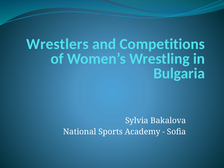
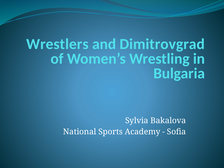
Competitions: Competitions -> Dimitrovgrad
